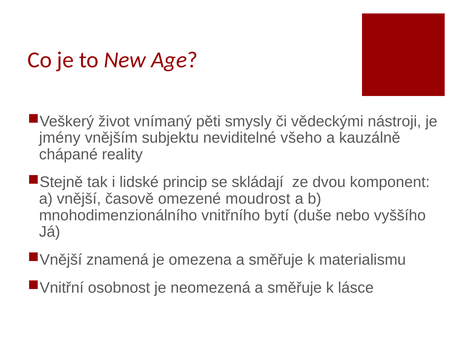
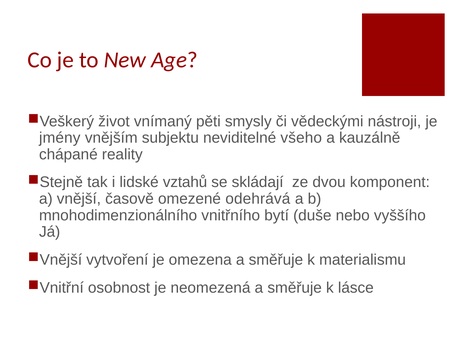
princip: princip -> vztahů
moudrost: moudrost -> odehrává
znamená: znamená -> vytvoření
